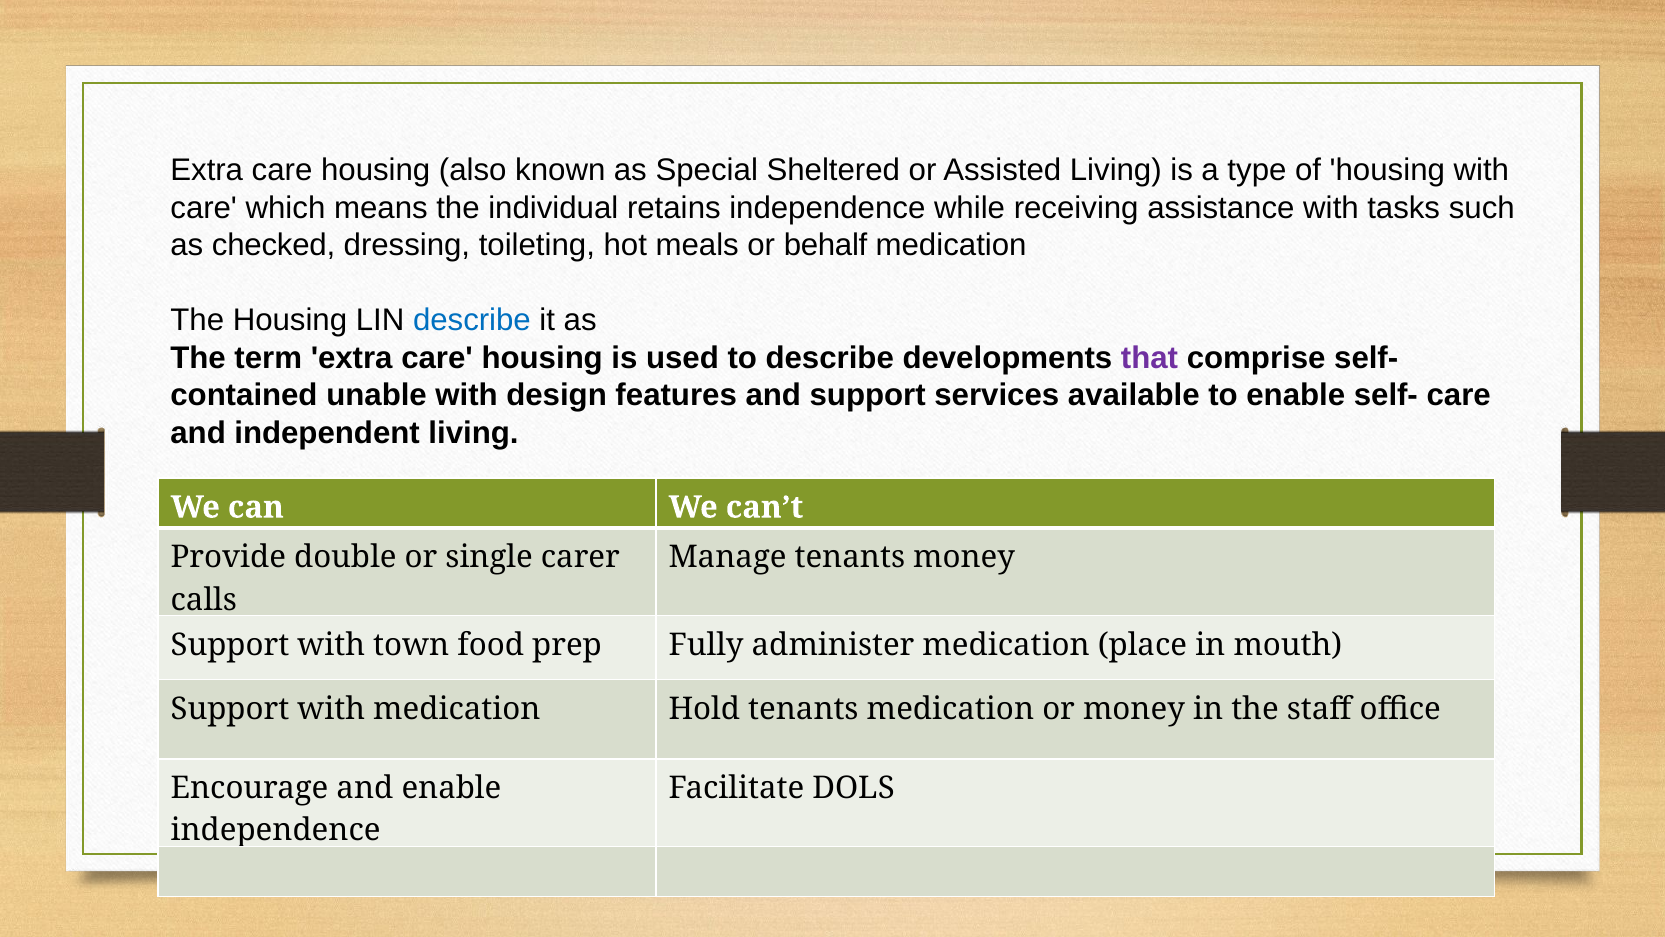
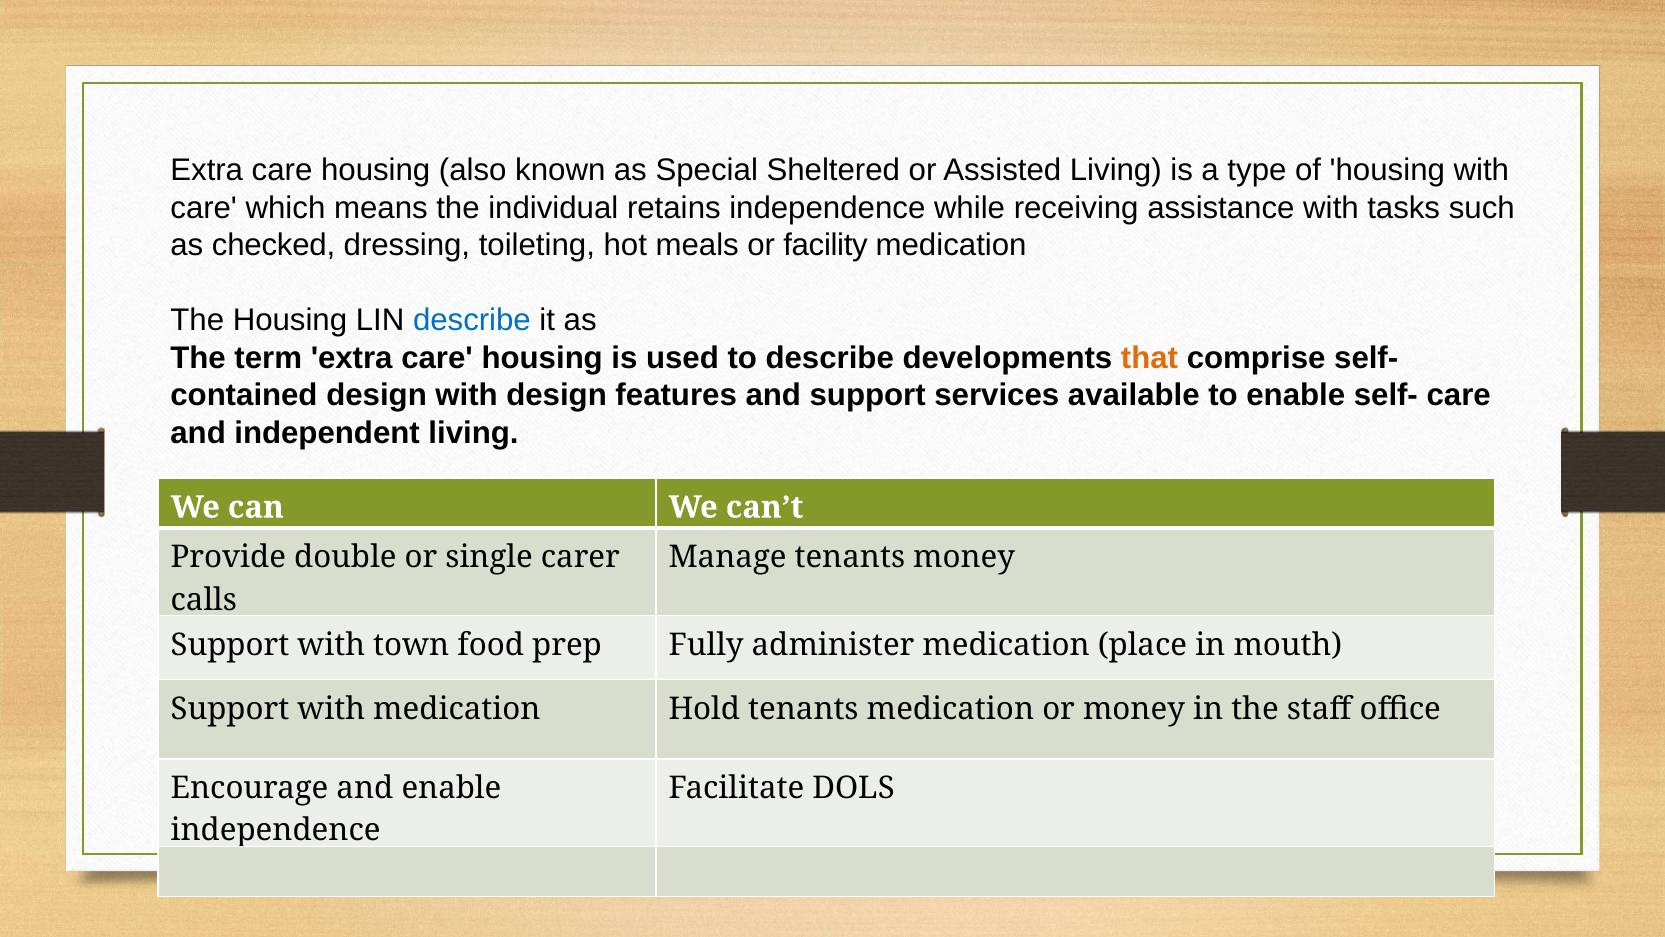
behalf: behalf -> facility
that colour: purple -> orange
unable at (377, 395): unable -> design
